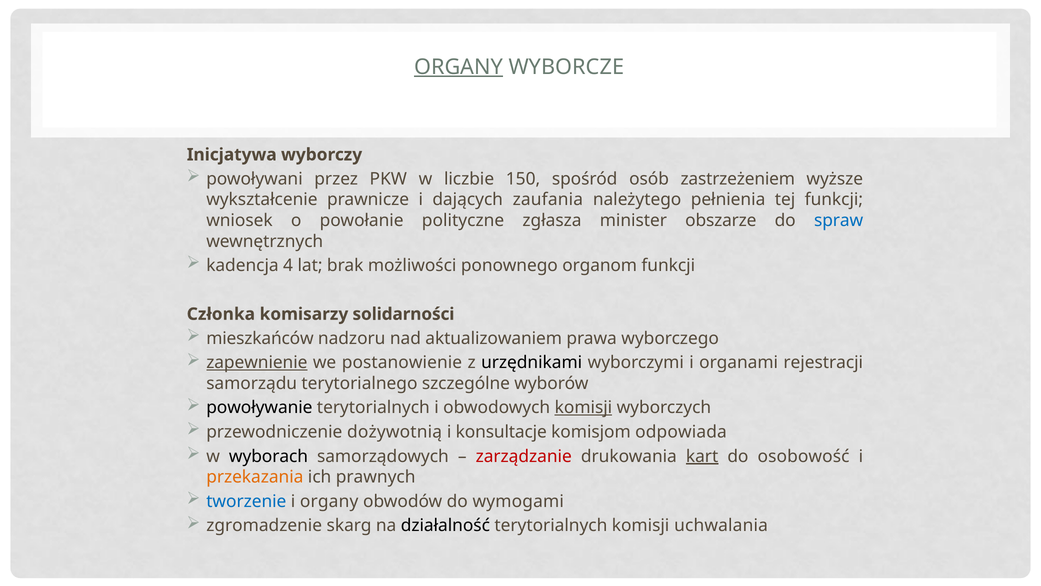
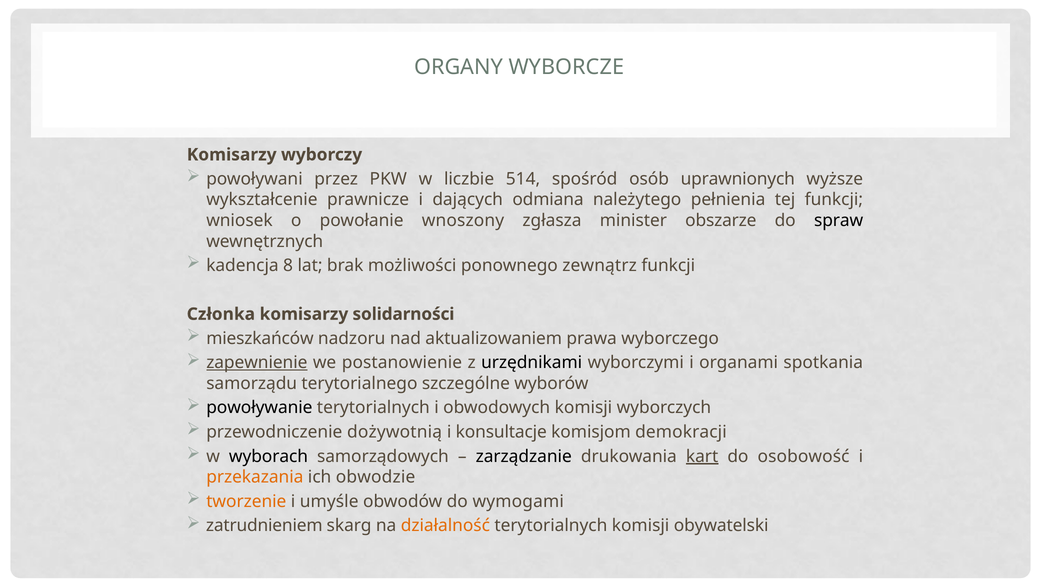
ORGANY at (459, 67) underline: present -> none
Inicjatywa at (232, 155): Inicjatywa -> Komisarzy
150: 150 -> 514
zastrzeżeniem: zastrzeżeniem -> uprawnionych
zaufania: zaufania -> odmiana
polityczne: polityczne -> wnoszony
spraw colour: blue -> black
4: 4 -> 8
organom: organom -> zewnątrz
rejestracji: rejestracji -> spotkania
komisji at (583, 407) underline: present -> none
odpowiada: odpowiada -> demokracji
zarządzanie colour: red -> black
prawnych: prawnych -> obwodzie
tworzenie colour: blue -> orange
i organy: organy -> umyśle
zgromadzenie: zgromadzenie -> zatrudnieniem
działalność colour: black -> orange
uchwalania: uchwalania -> obywatelski
